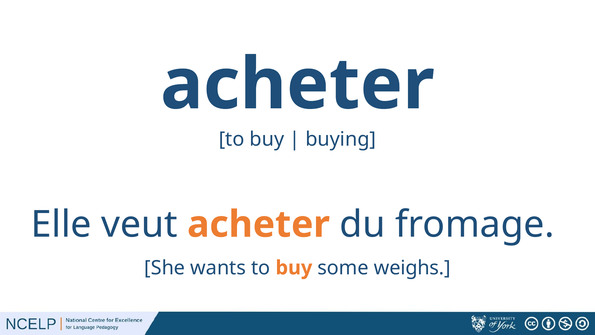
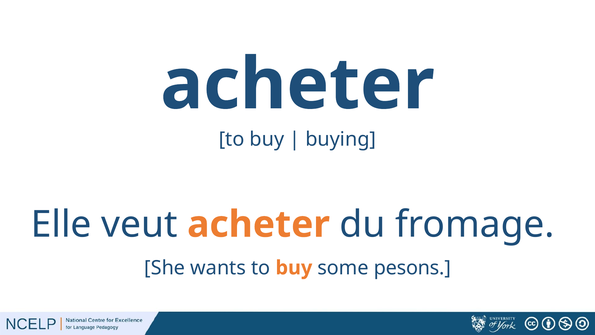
weighs: weighs -> pesons
